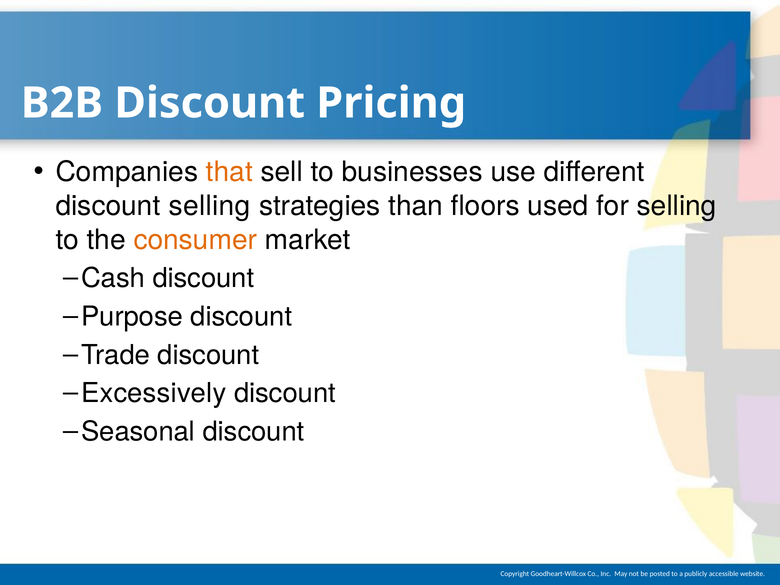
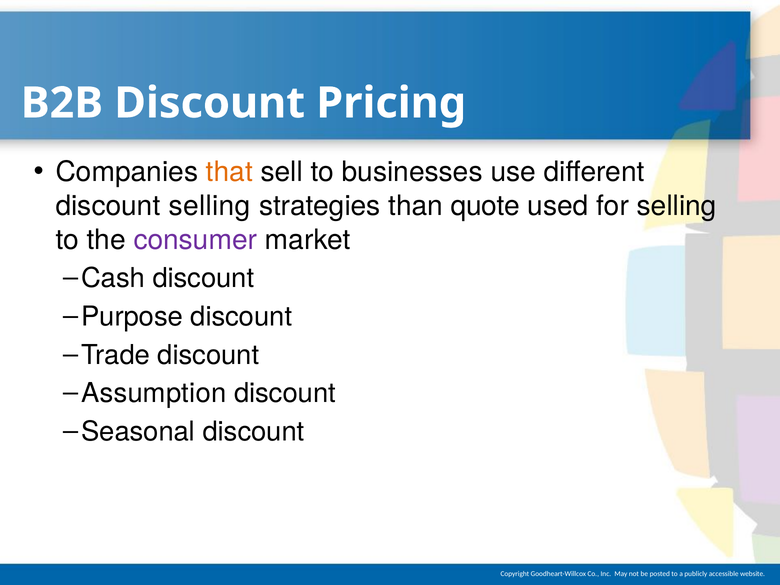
floors: floors -> quote
consumer colour: orange -> purple
Excessively: Excessively -> Assumption
